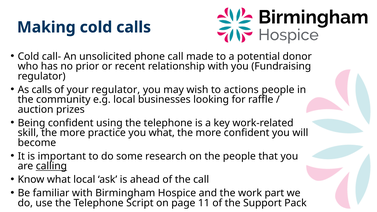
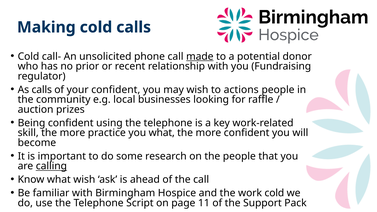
made underline: none -> present
your regulator: regulator -> confident
what local: local -> wish
work part: part -> cold
